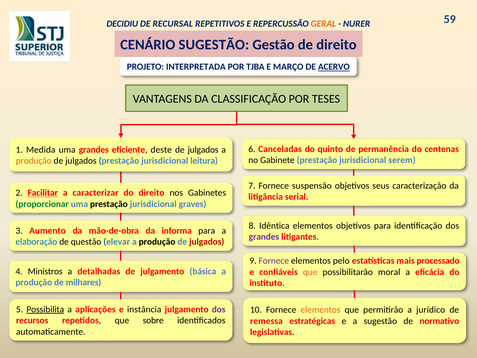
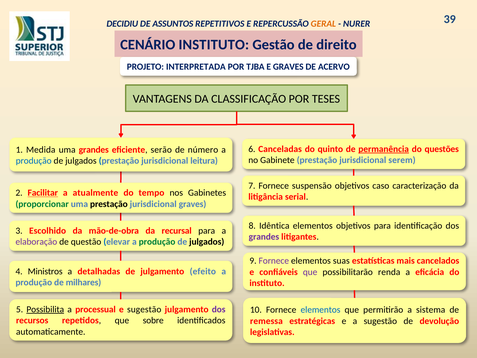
RECURSAL: RECURSAL -> ASSUNTOS
59: 59 -> 39
CENÁRIO SUGESTÃO: SUGESTÃO -> INSTITUTO
E MARÇO: MARÇO -> GRAVES
ACERVO underline: present -> none
permanência underline: none -> present
centenas: centenas -> questões
deste: deste -> serão
julgados at (203, 150): julgados -> número
produção at (34, 161) colour: orange -> blue
seus: seus -> caso
caracterizar: caracterizar -> atualmente
do direito: direito -> tempo
Aumento: Aumento -> Escolhido
informa: informa -> recursal
elaboração colour: blue -> purple
produção at (157, 242) colour: black -> green
julgados at (207, 242) colour: red -> black
pelo: pelo -> suas
processado: processado -> cancelados
básica: básica -> efeito
que at (310, 272) colour: orange -> purple
moral: moral -> renda
aplicações: aplicações -> processual
e instância: instância -> sugestão
elementos at (321, 310) colour: orange -> blue
jurídico: jurídico -> sistema
normativo: normativo -> devolução
